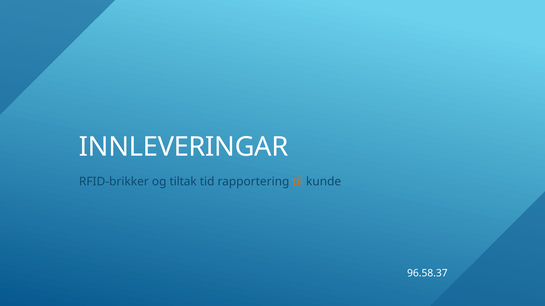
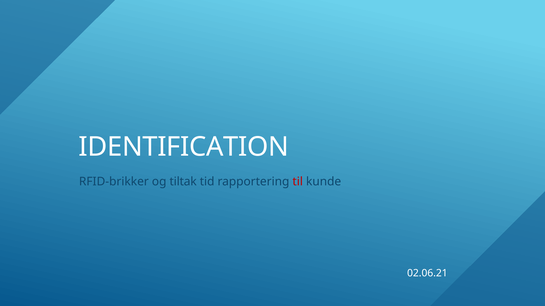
INNLEVERINGAR: INNLEVERINGAR -> IDENTIFICATION
til colour: orange -> red
96.58.37: 96.58.37 -> 02.06.21
